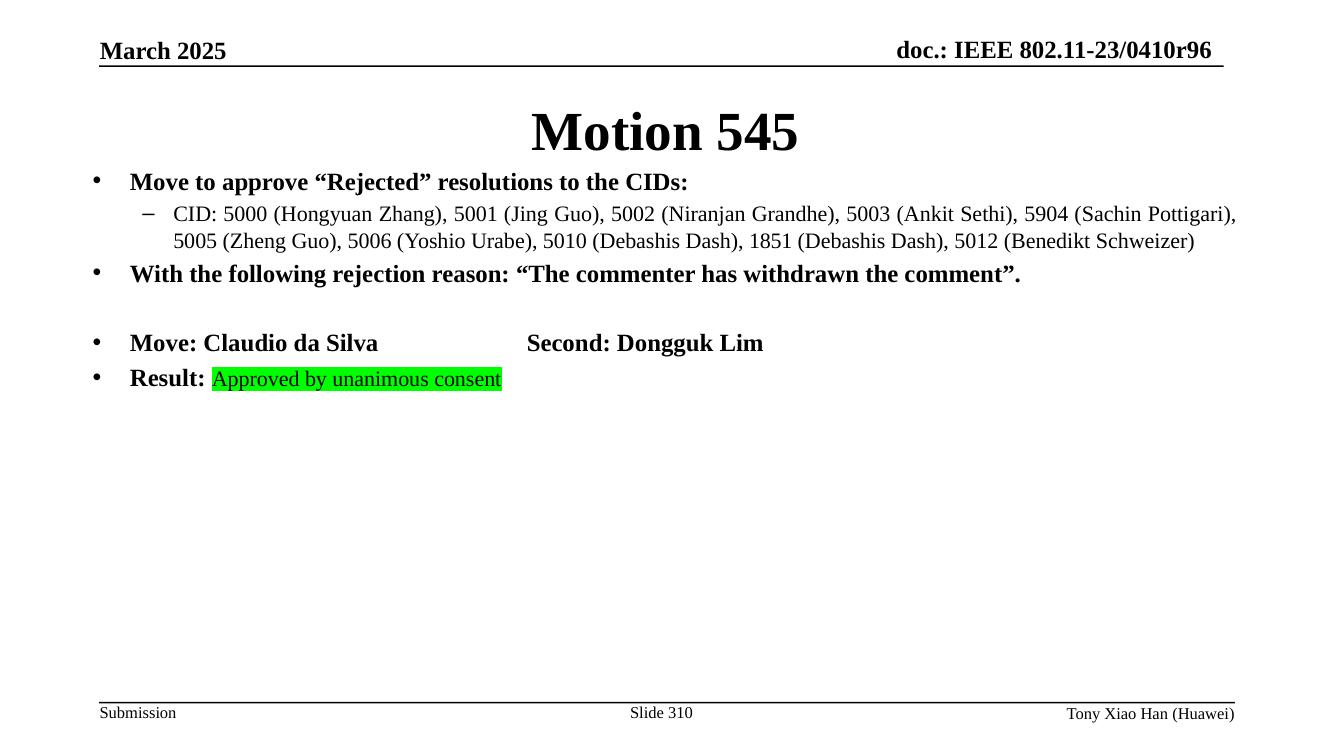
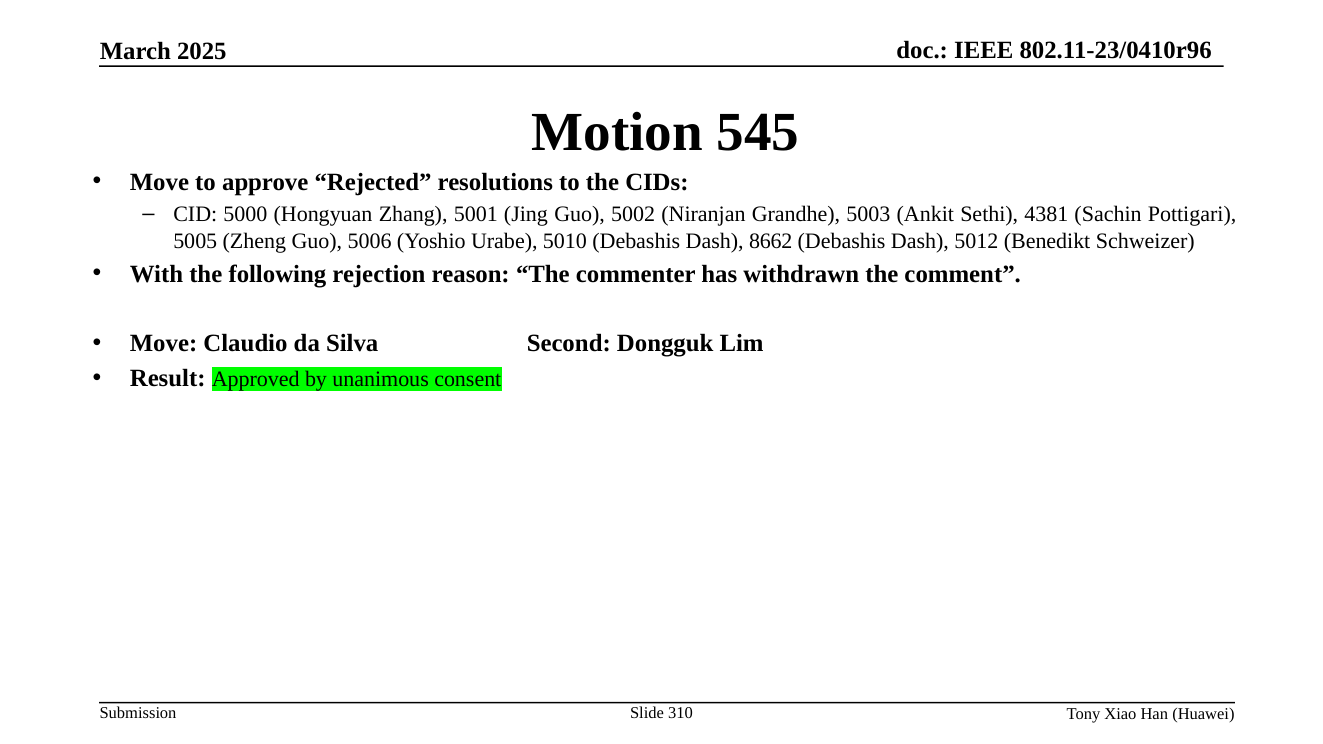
5904: 5904 -> 4381
1851: 1851 -> 8662
